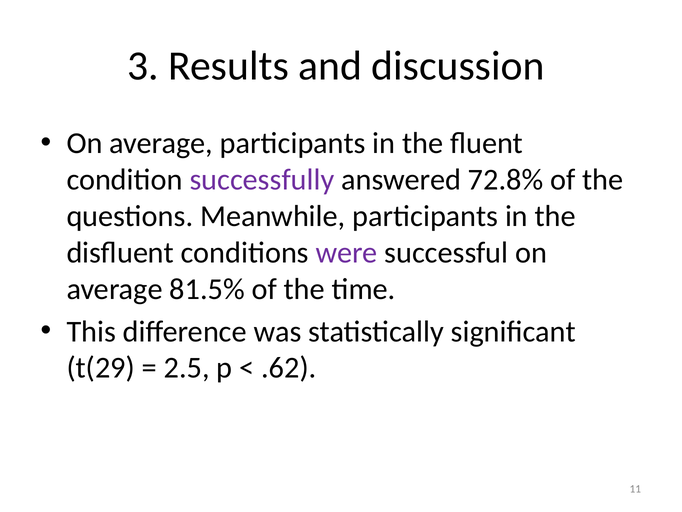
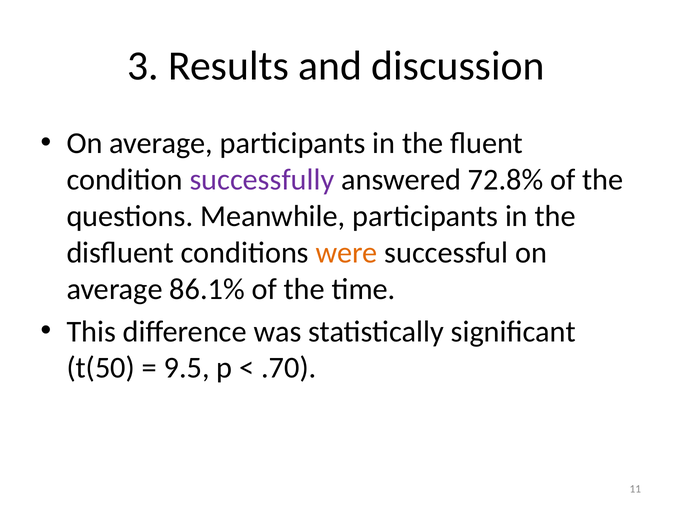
were colour: purple -> orange
81.5%: 81.5% -> 86.1%
t(29: t(29 -> t(50
2.5: 2.5 -> 9.5
.62: .62 -> .70
